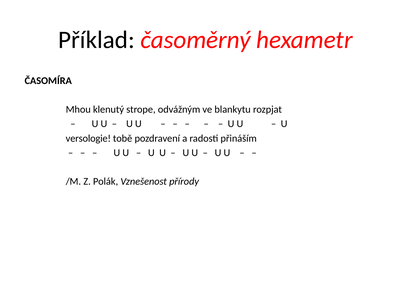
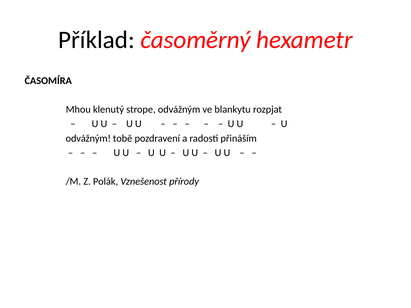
versologie at (88, 138): versologie -> odvážným
